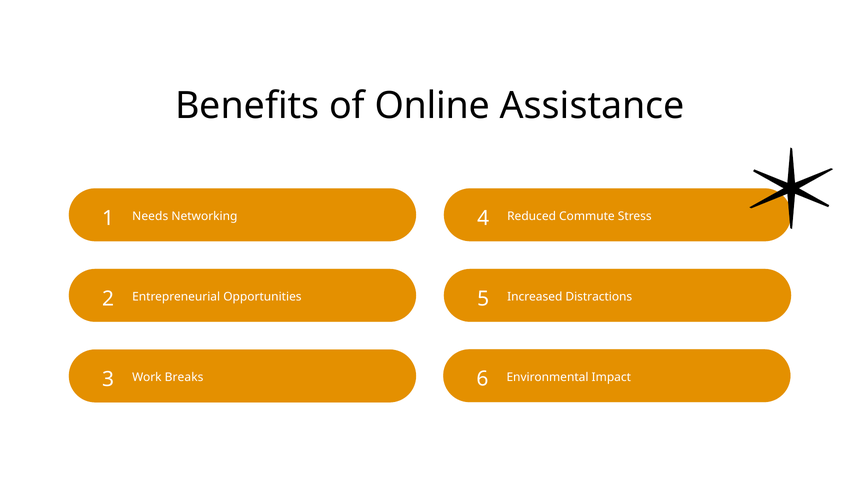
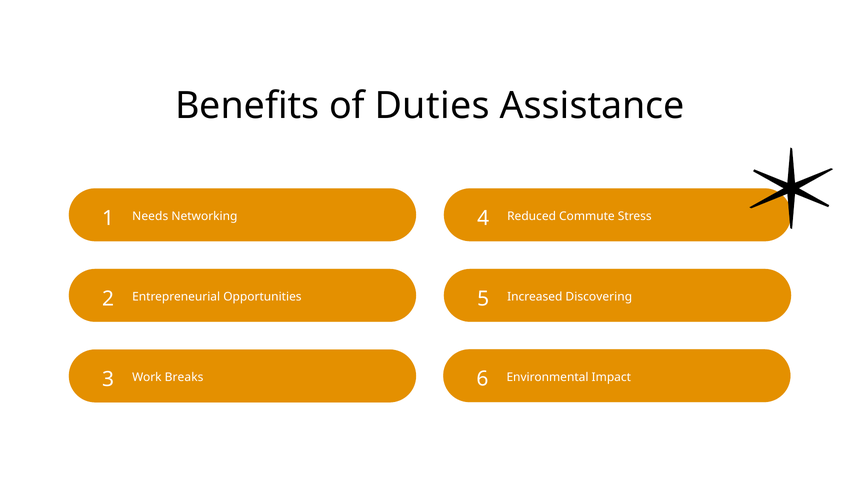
Online: Online -> Duties
Distractions: Distractions -> Discovering
